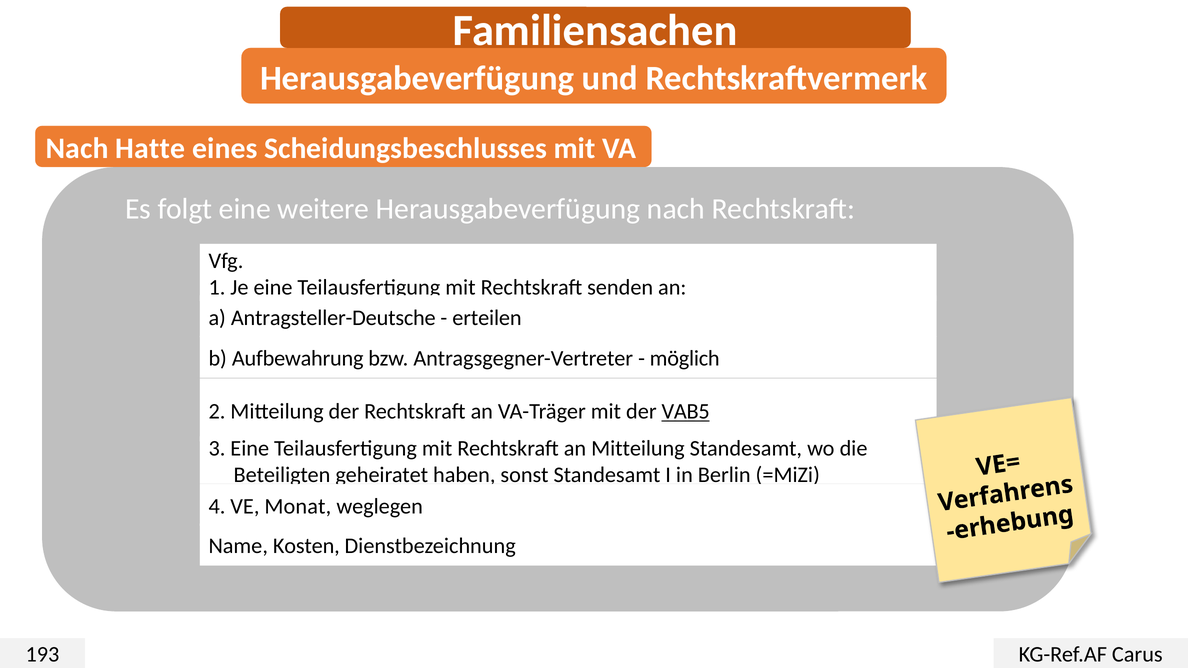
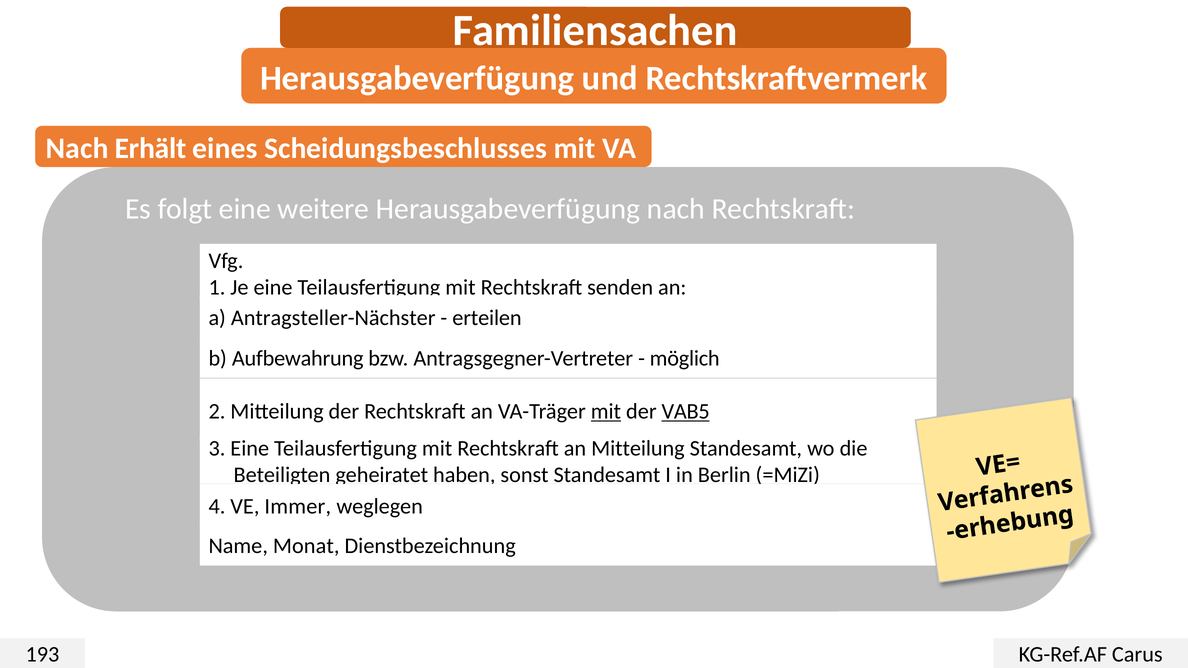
Hatte: Hatte -> Erhält
Antragsteller-Deutsche: Antragsteller-Deutsche -> Antragsteller-Nächster
mit at (606, 412) underline: none -> present
Monat: Monat -> Immer
Kosten: Kosten -> Monat
